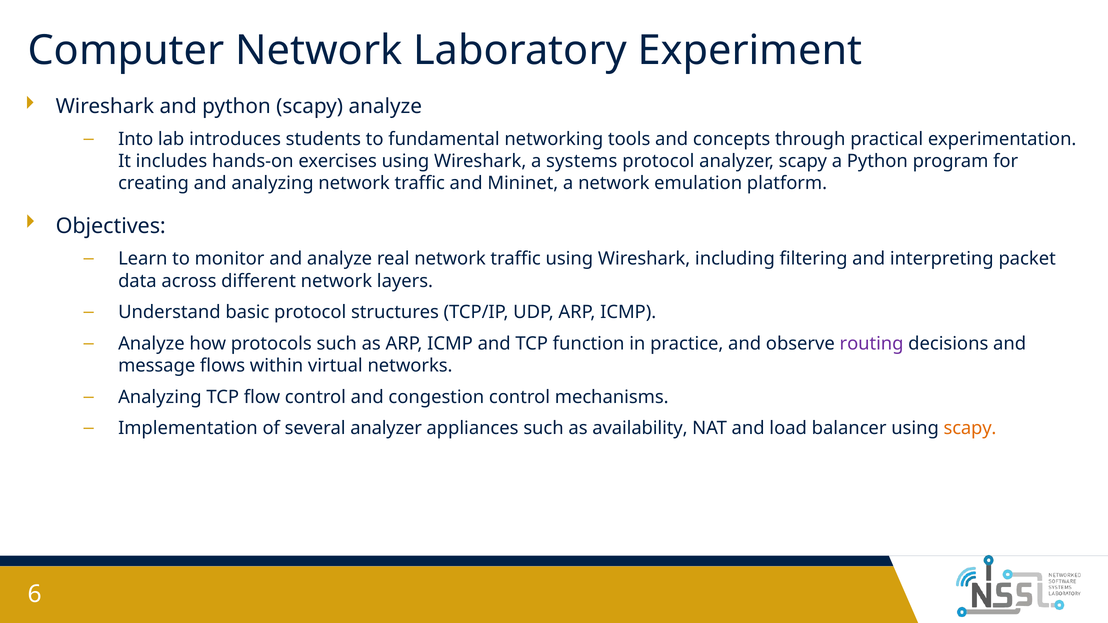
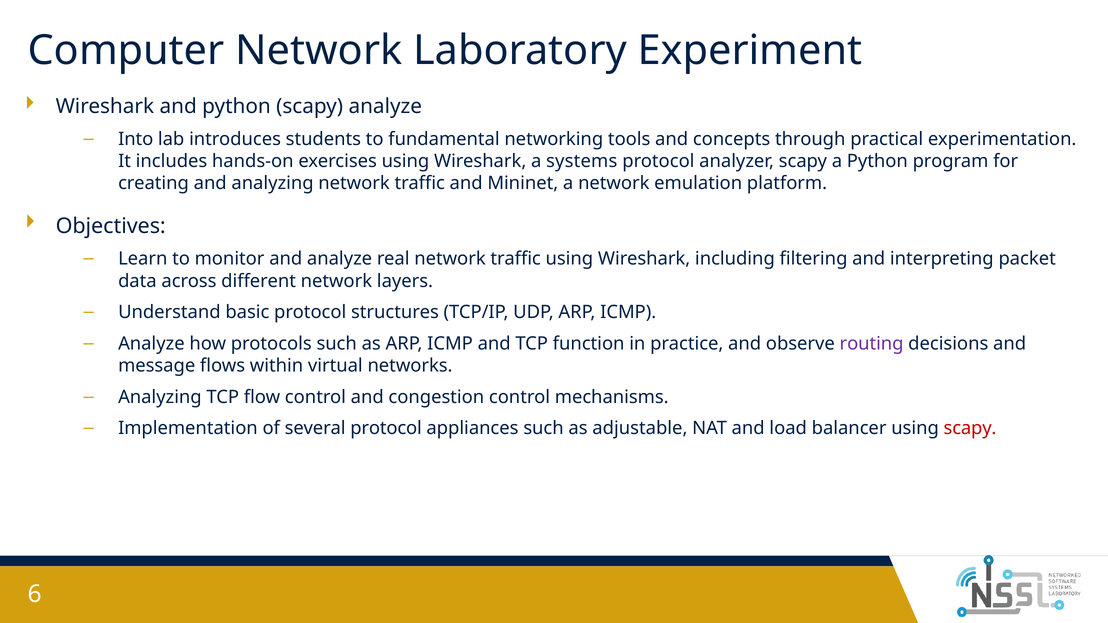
several analyzer: analyzer -> protocol
availability: availability -> adjustable
scapy at (970, 428) colour: orange -> red
